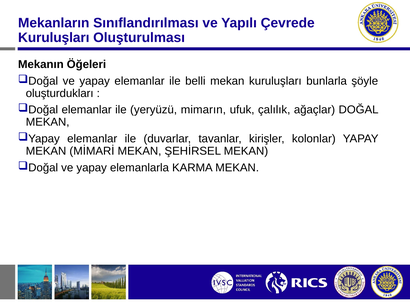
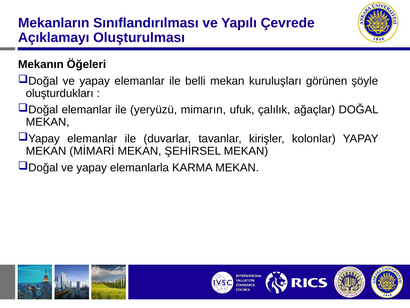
Kuruluşları at (54, 38): Kuruluşları -> Açıklamayı
bunlarla: bunlarla -> görünen
